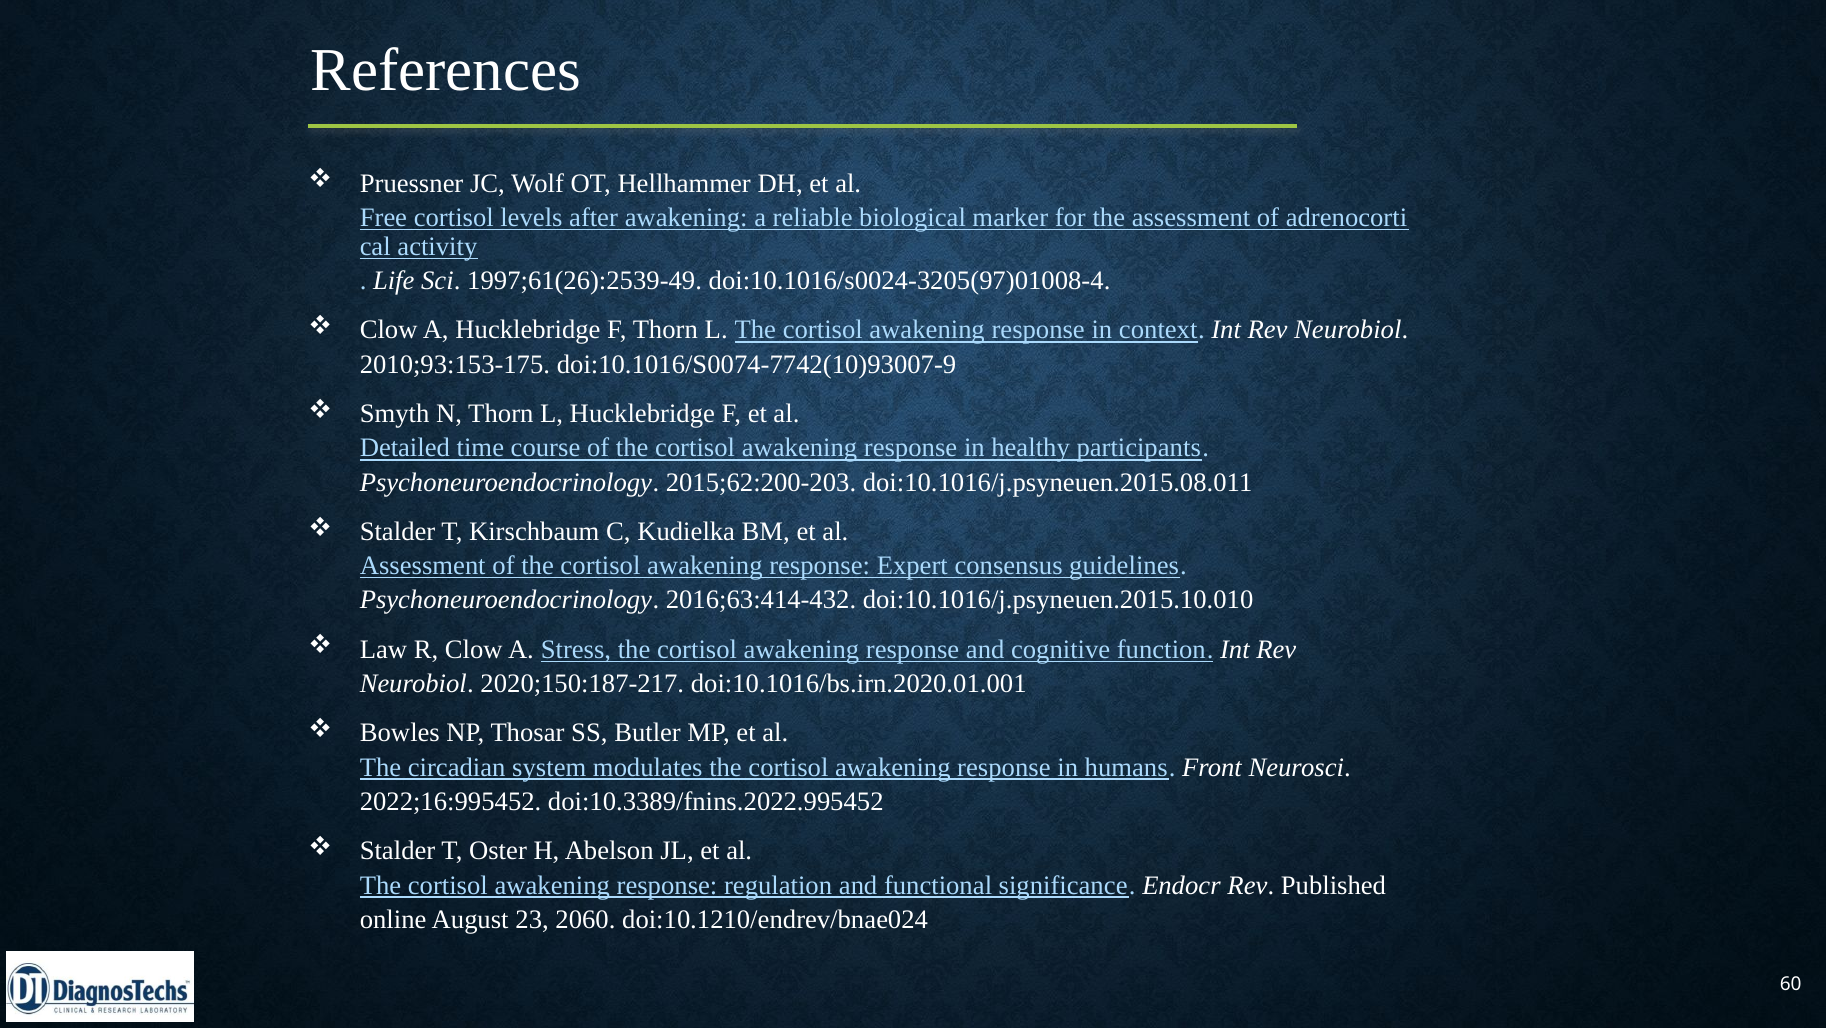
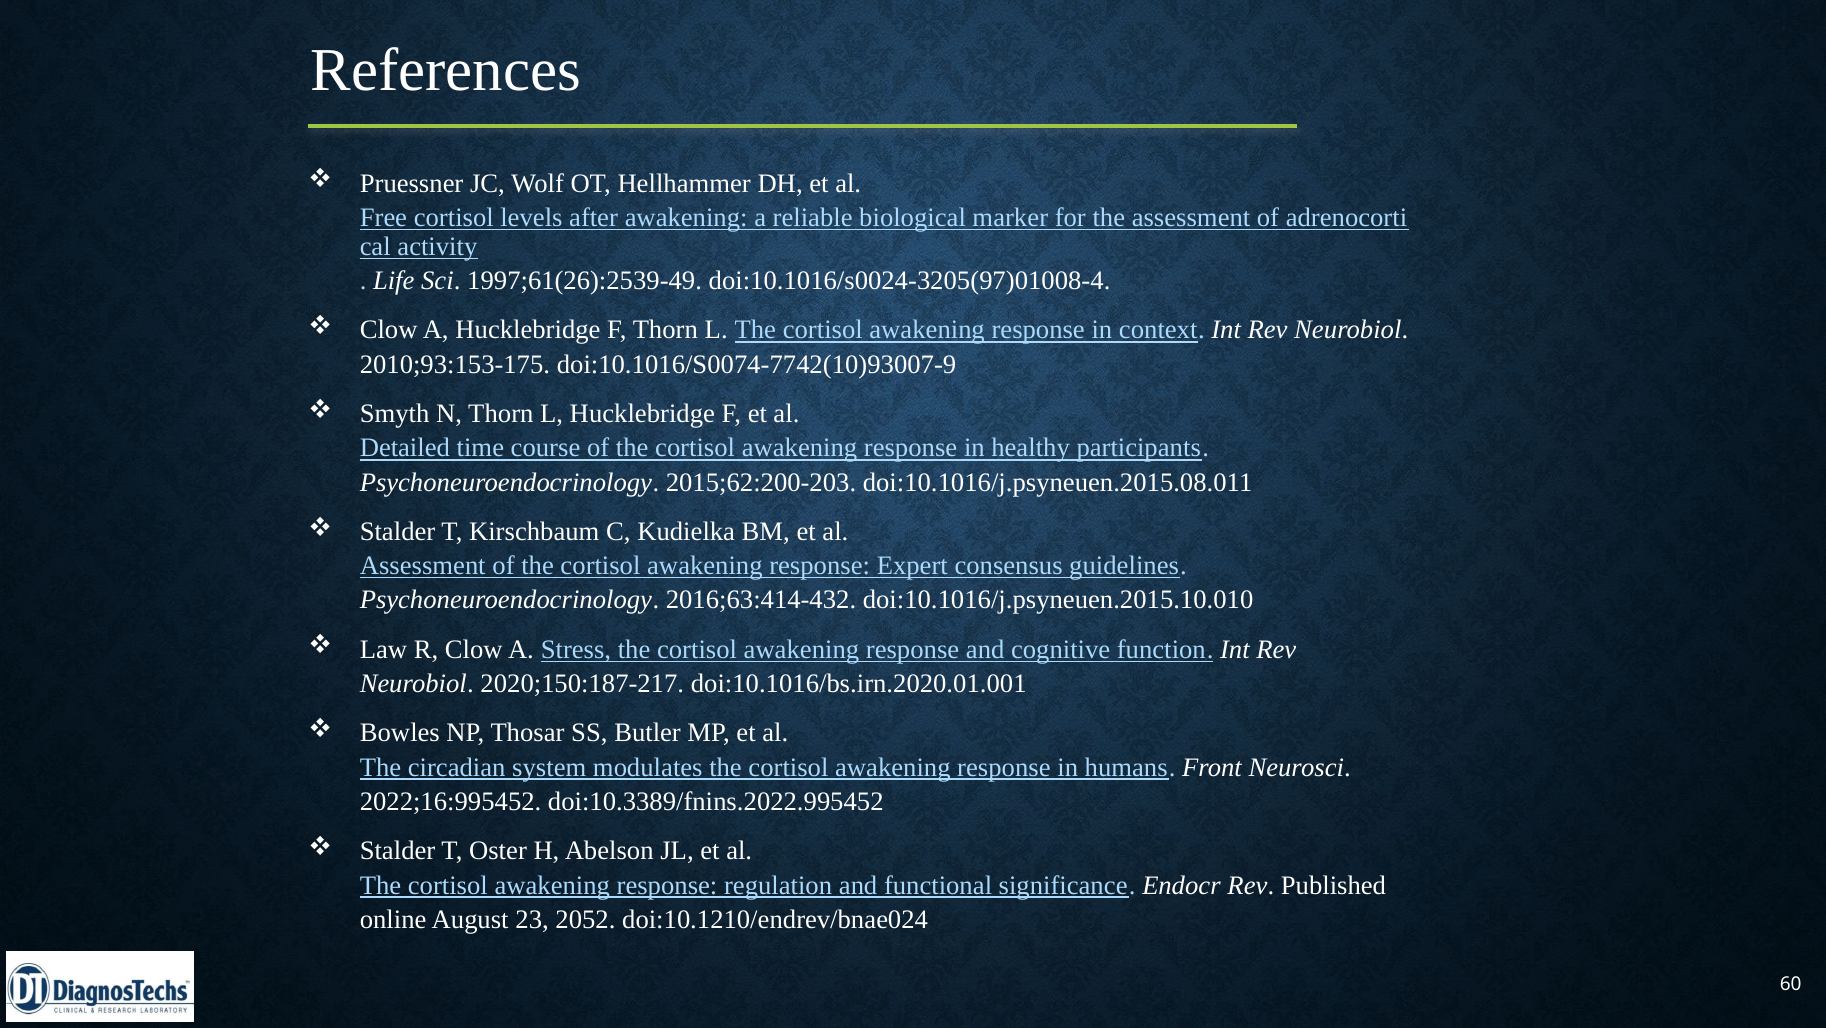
2060: 2060 -> 2052
